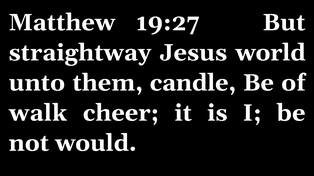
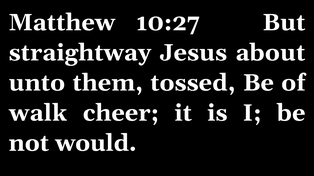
19:27: 19:27 -> 10:27
world: world -> about
candle: candle -> tossed
